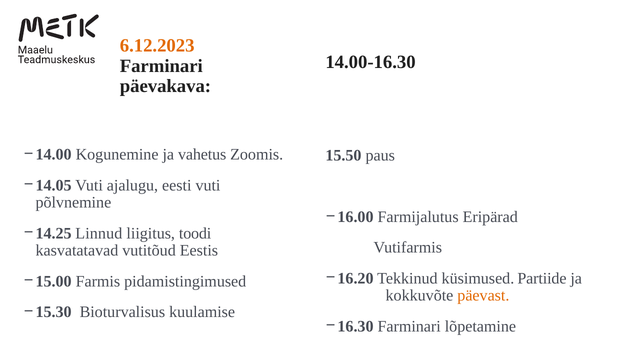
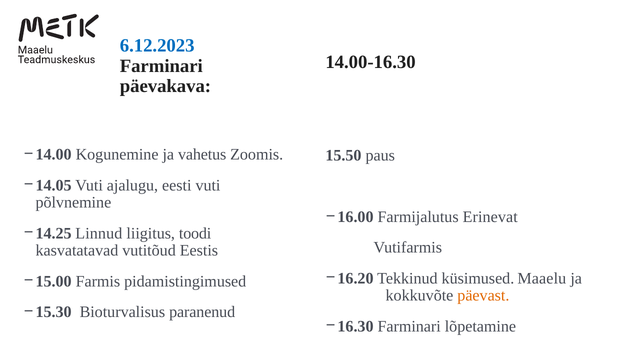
6.12.2023 colour: orange -> blue
Eripärad: Eripärad -> Erinevat
Partiide: Partiide -> Maaelu
kuulamise: kuulamise -> paranenud
